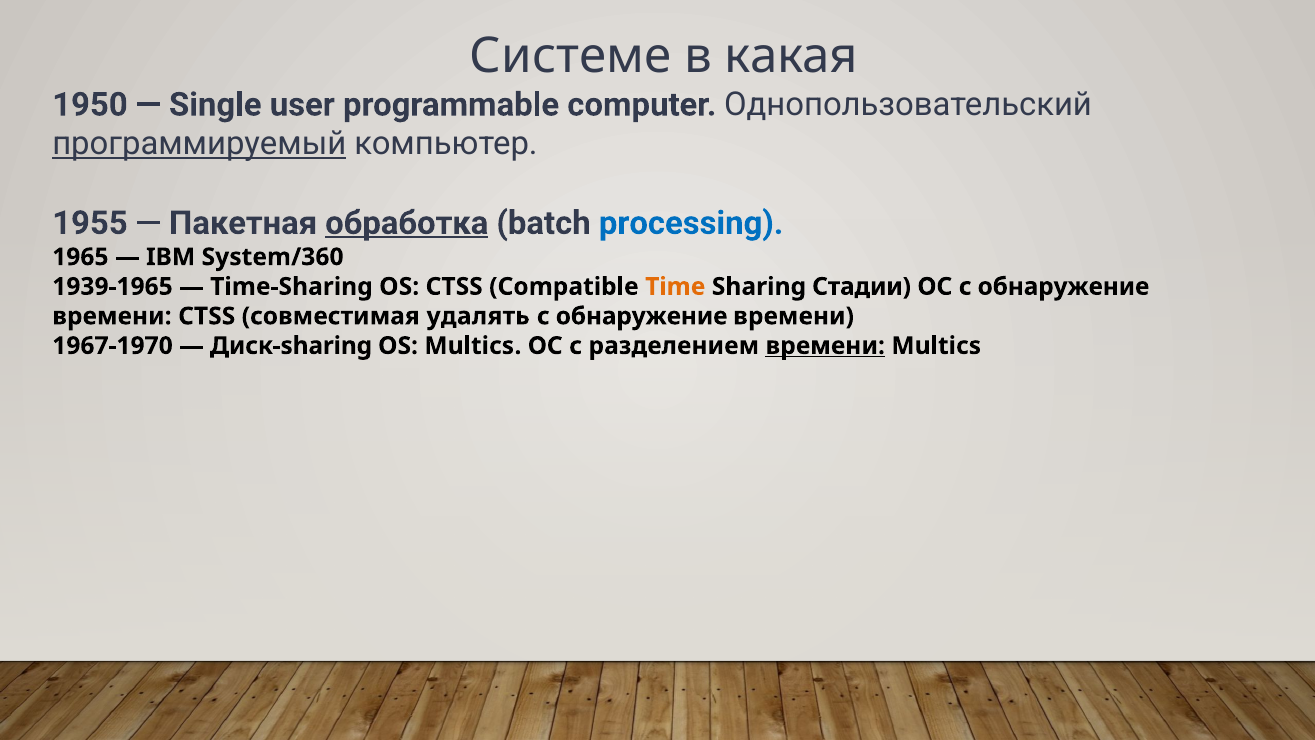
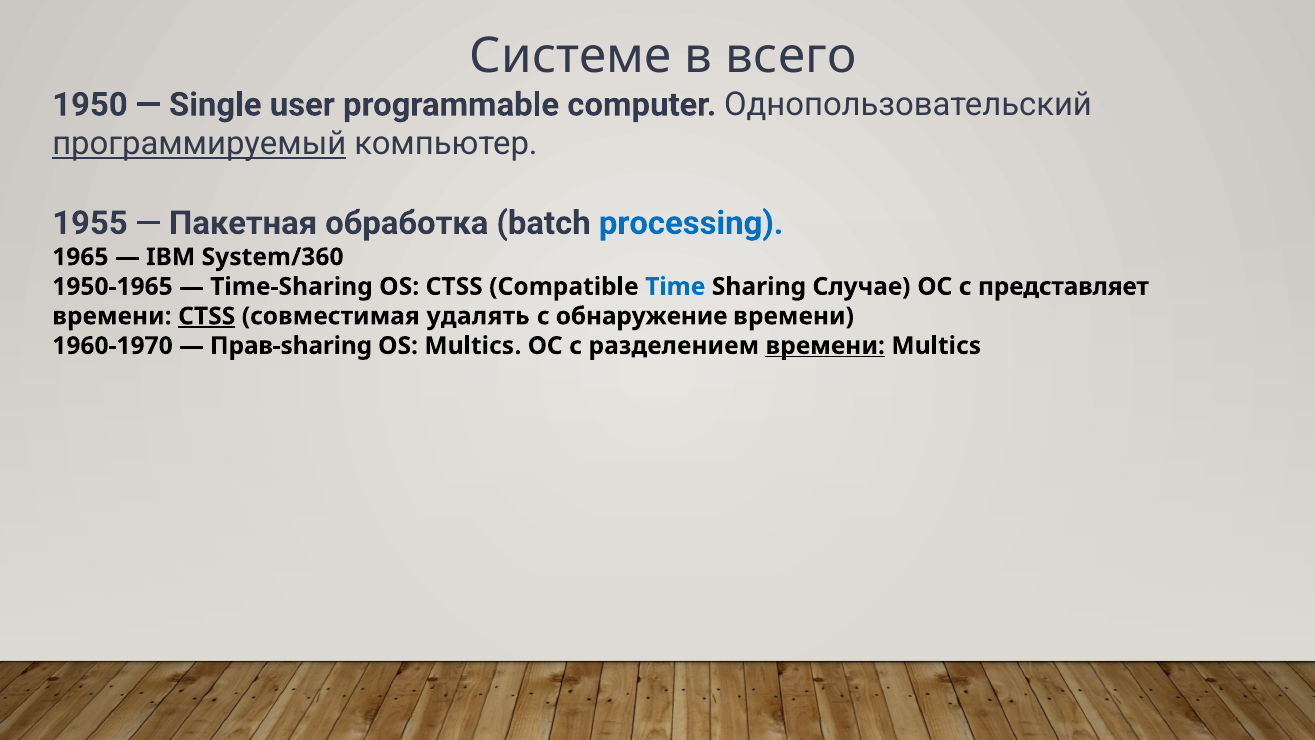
какая: какая -> всего
обработка underline: present -> none
1939-1965: 1939-1965 -> 1950-1965
Time colour: orange -> blue
Стадии: Стадии -> Случае
ОС с обнаружение: обнаружение -> представляет
CTSS at (207, 316) underline: none -> present
1967-1970: 1967-1970 -> 1960-1970
Диск-sharing: Диск-sharing -> Прав-sharing
